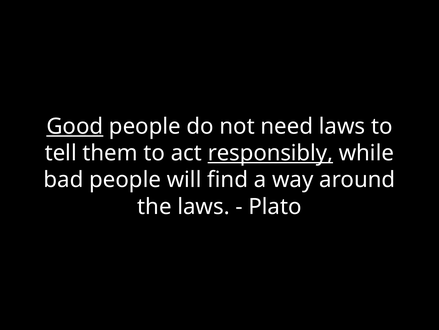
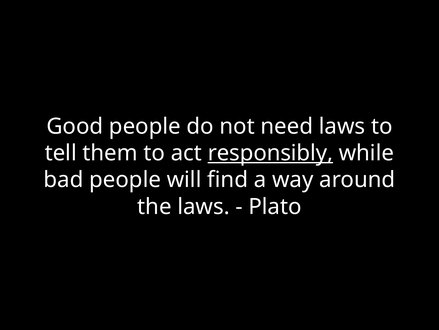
Good underline: present -> none
